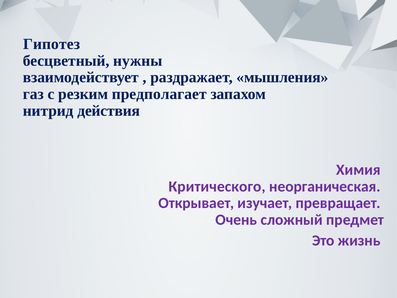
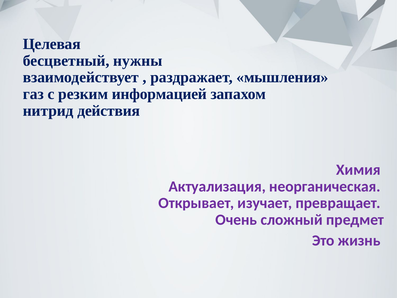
Гипотез: Гипотез -> Целевая
предполагает: предполагает -> информацией
Критического: Критического -> Актуализация
